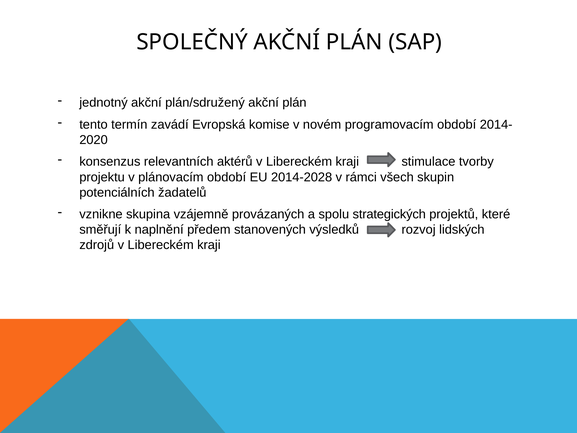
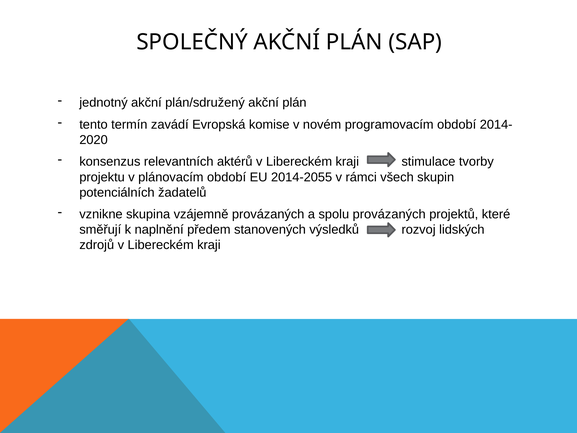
2014-2028: 2014-2028 -> 2014-2055
spolu strategických: strategických -> provázaných
